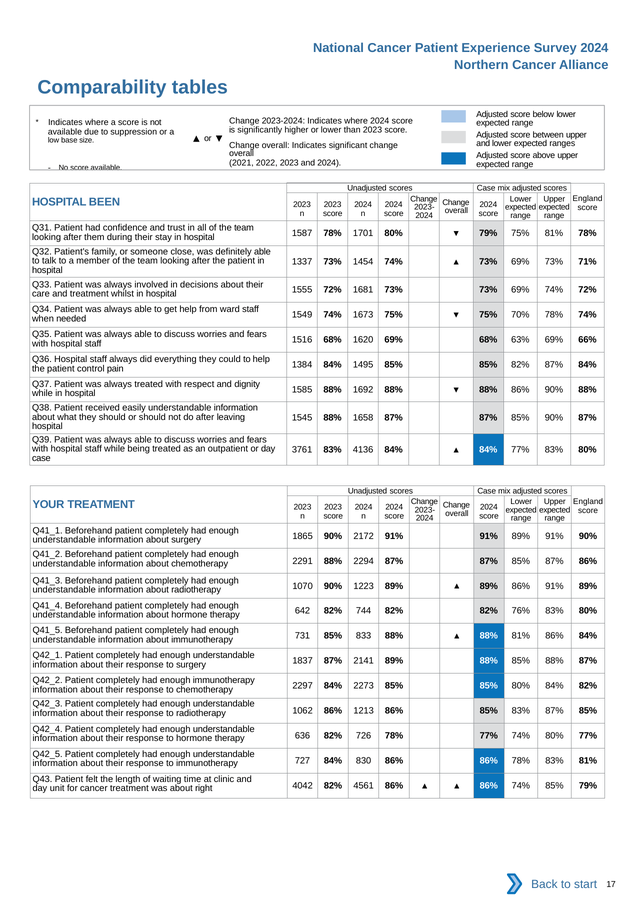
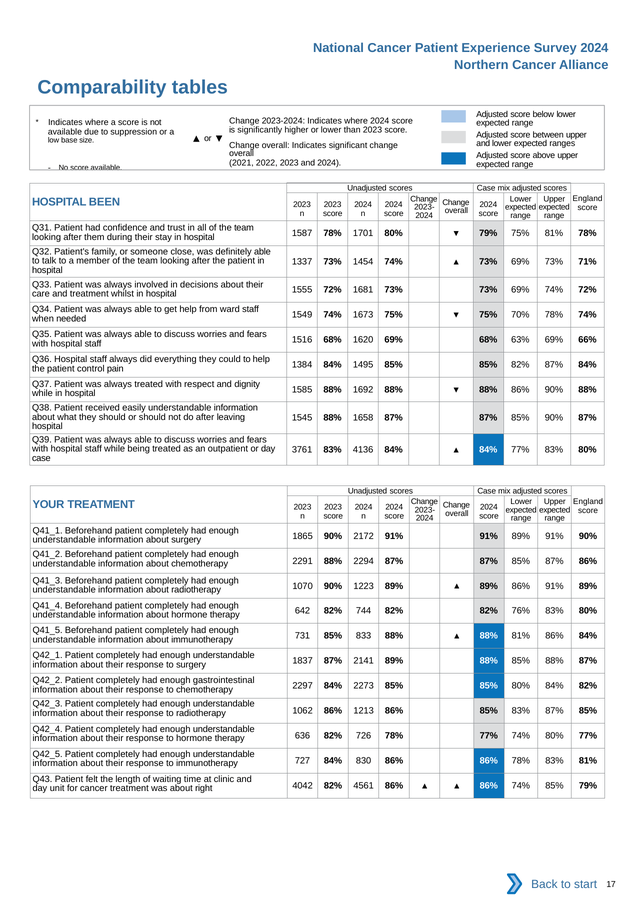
enough immunotherapy: immunotherapy -> gastrointestinal
